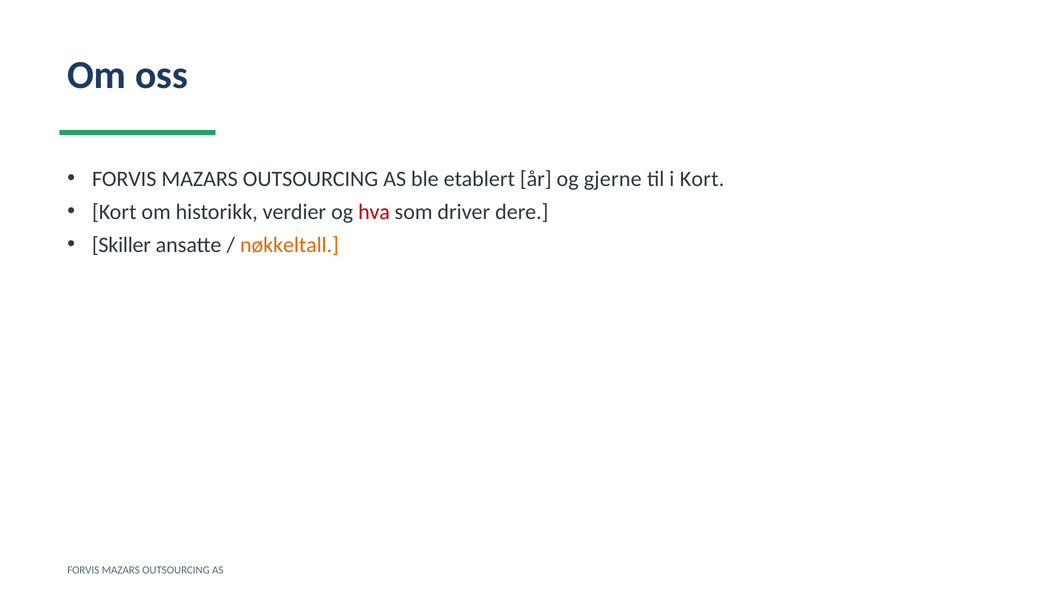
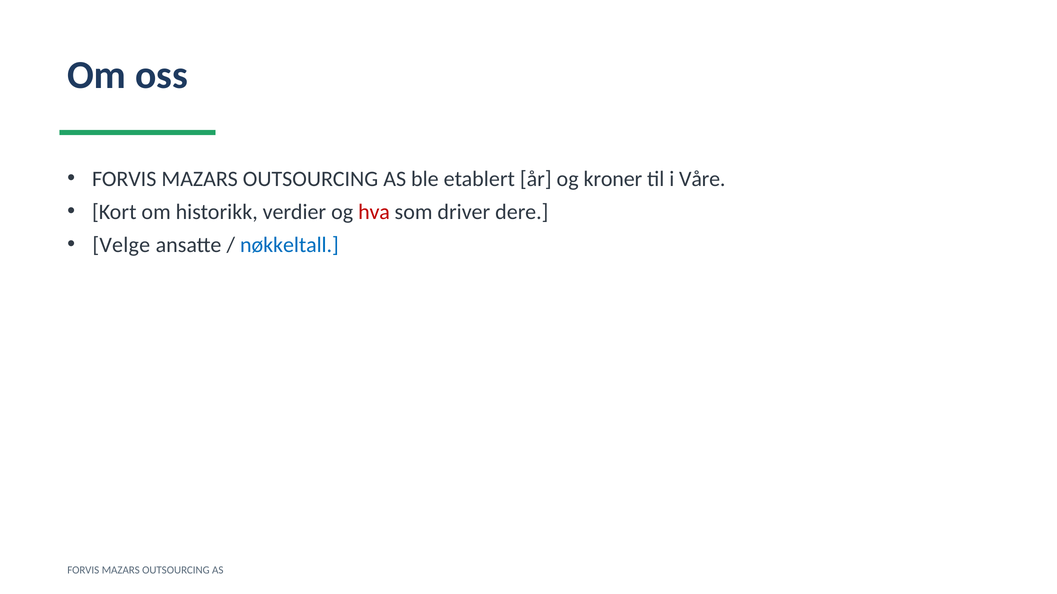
gjerne: gjerne -> kroner
i Kort: Kort -> Våre
Skiller: Skiller -> Velge
nøkkeltall colour: orange -> blue
